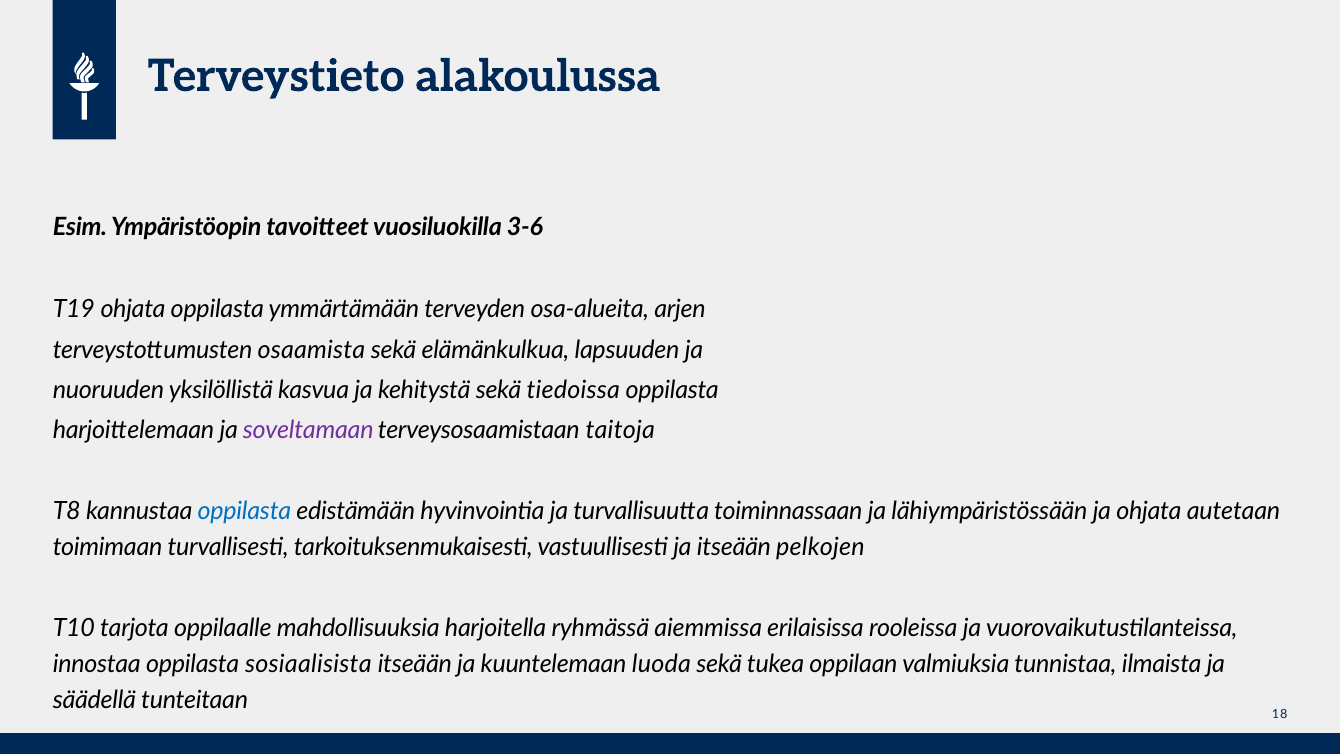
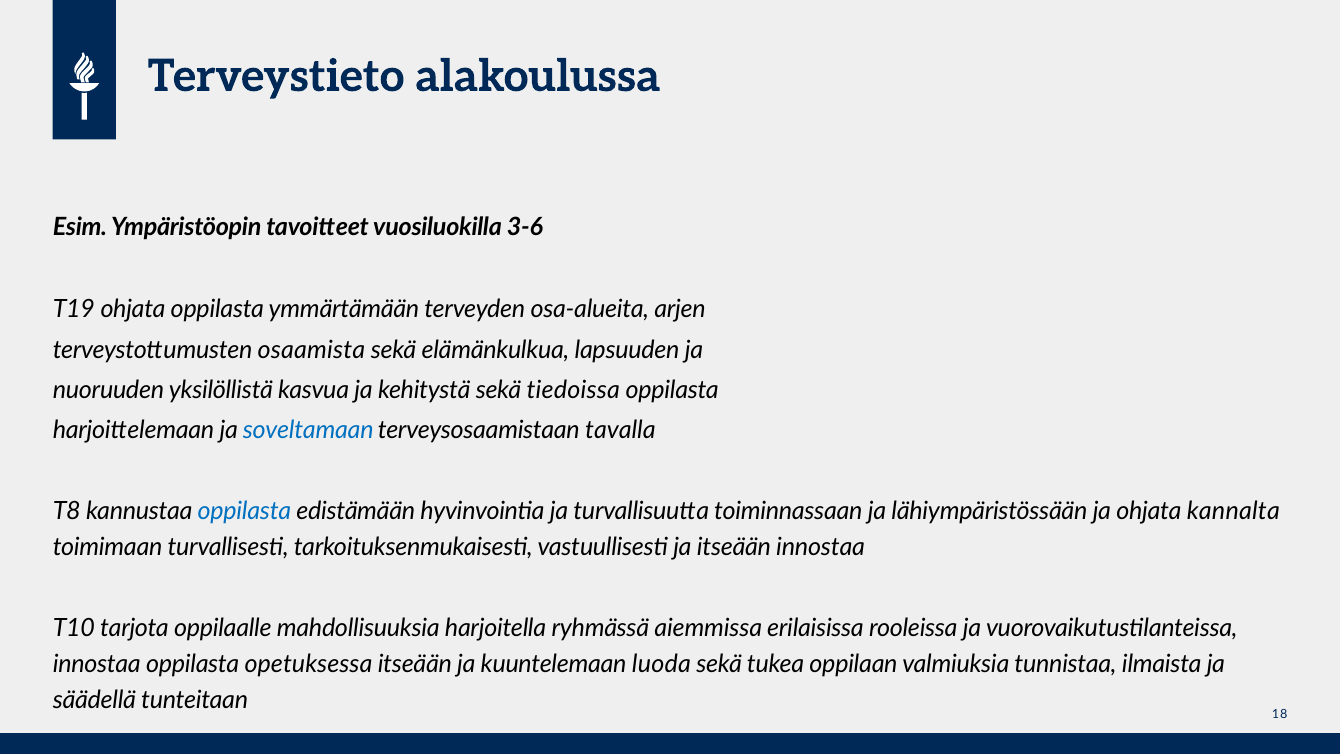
soveltamaan colour: purple -> blue
taitoja: taitoja -> tavalla
autetaan: autetaan -> kannalta
itseään pelkojen: pelkojen -> innostaa
sosiaalisista: sosiaalisista -> opetuksessa
